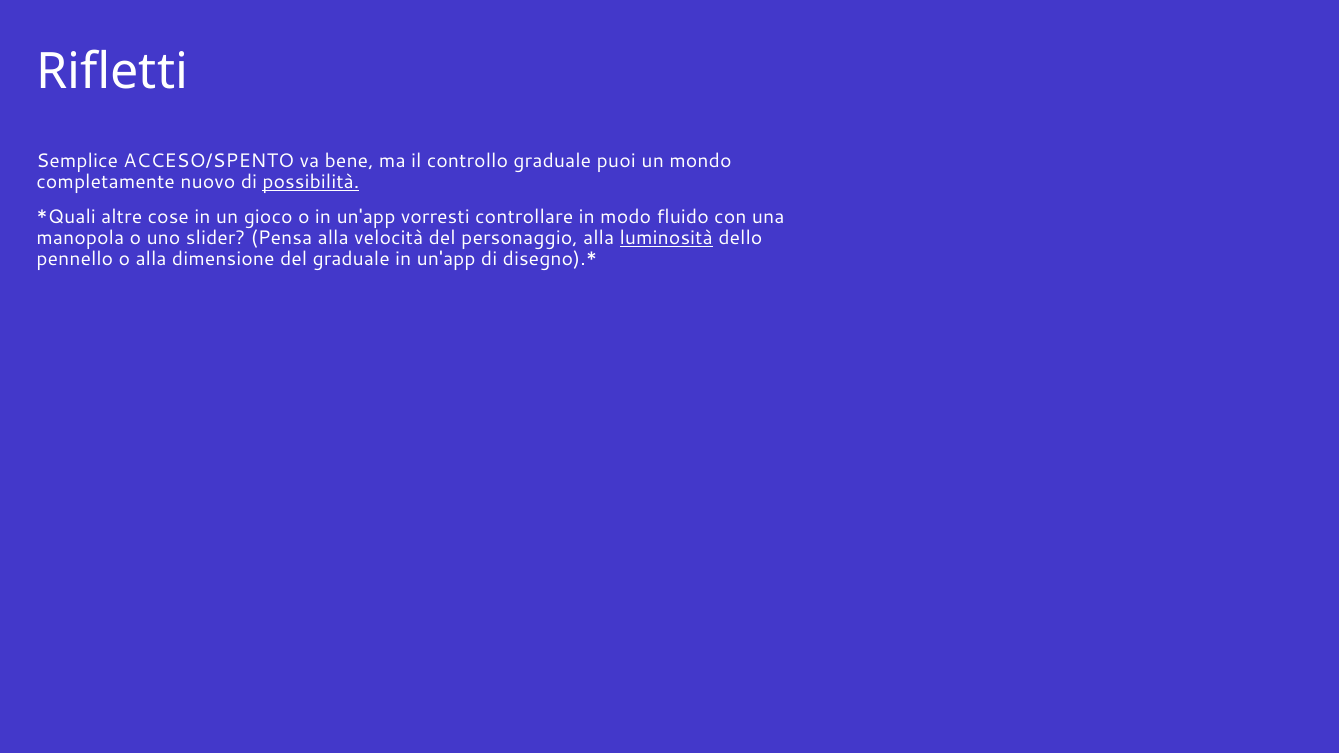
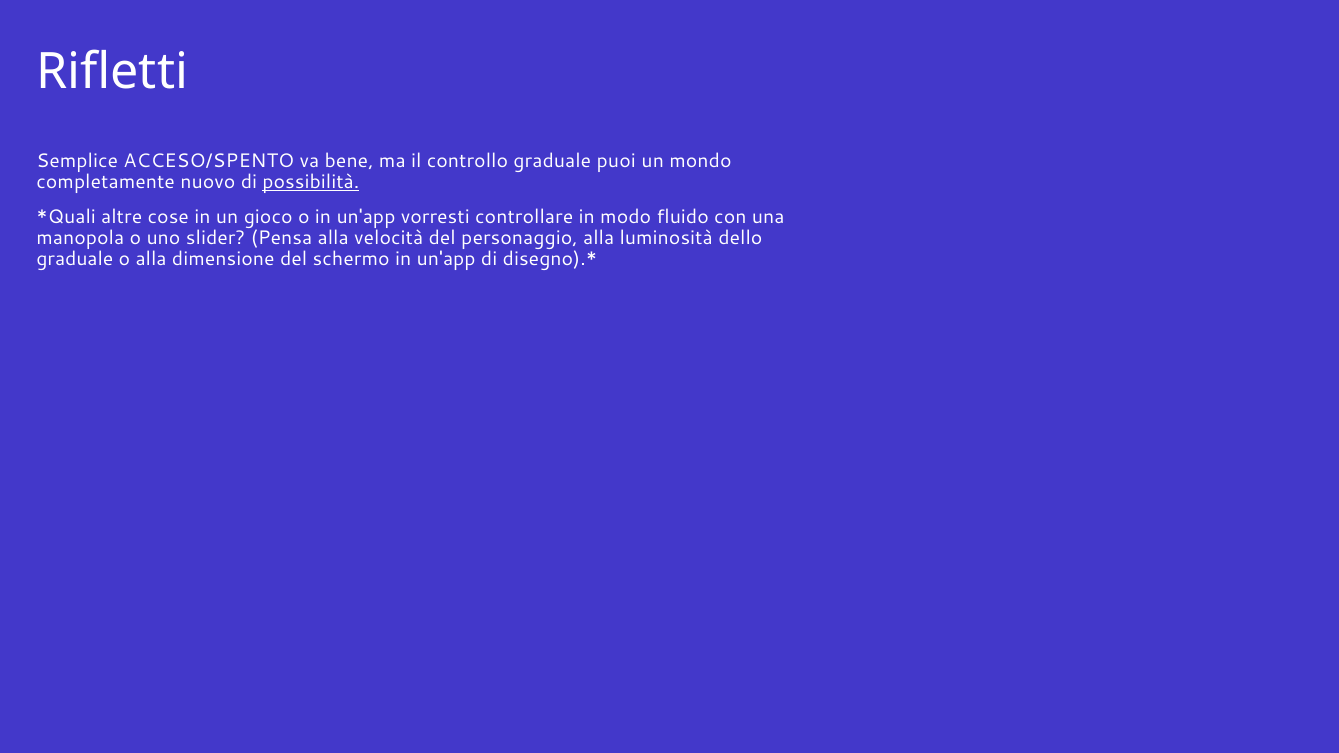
luminosità underline: present -> none
pennello at (75, 259): pennello -> graduale
del graduale: graduale -> schermo
